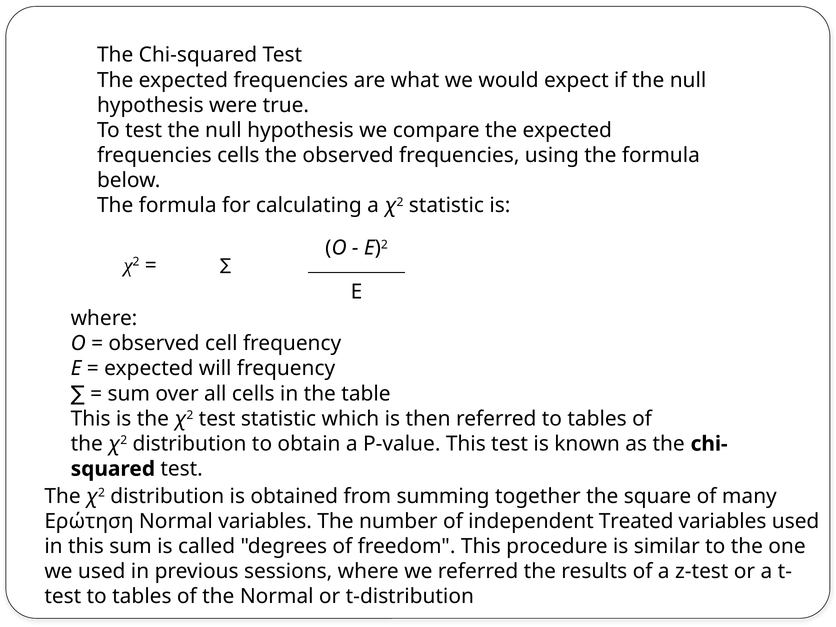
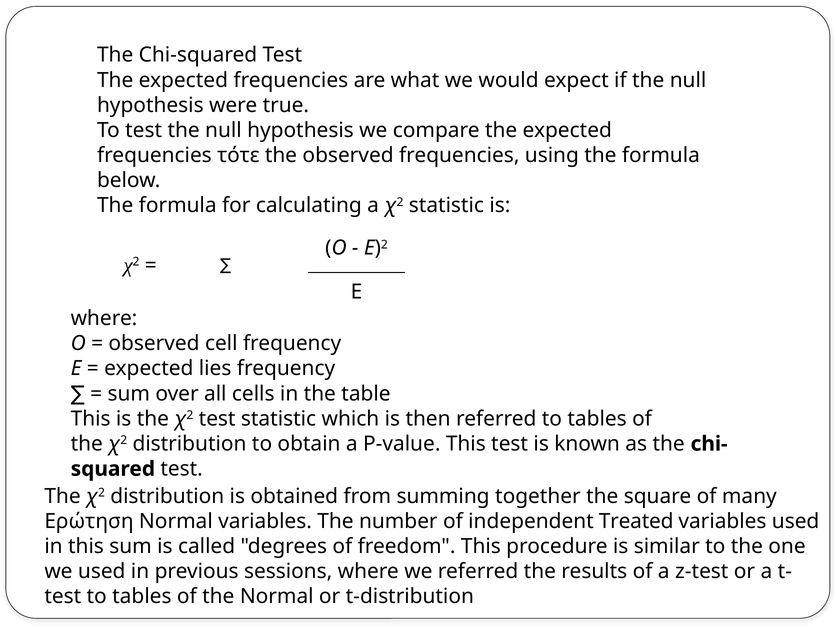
frequencies cells: cells -> τότε
will: will -> lies
